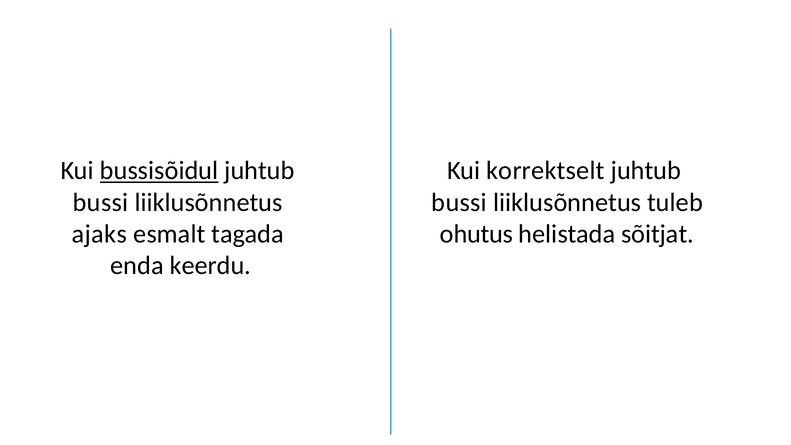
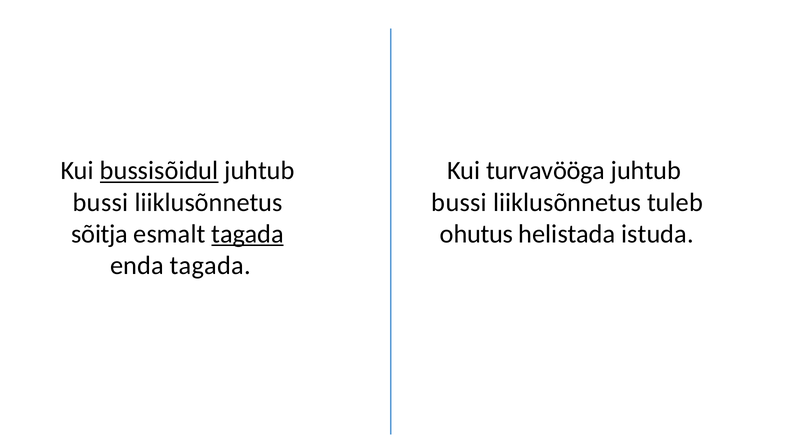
korrektselt: korrektselt -> turvavööga
ajaks: ajaks -> sõitja
tagada at (248, 234) underline: none -> present
sõitjat: sõitjat -> istuda
enda keerdu: keerdu -> tagada
